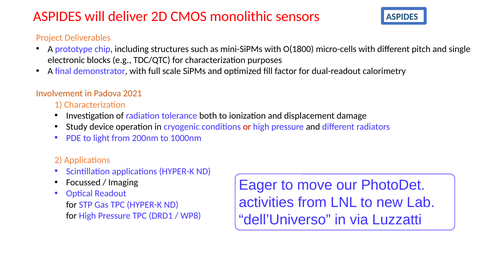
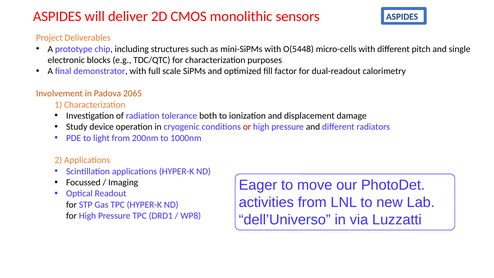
O(1800: O(1800 -> O(5448
2021: 2021 -> 2065
